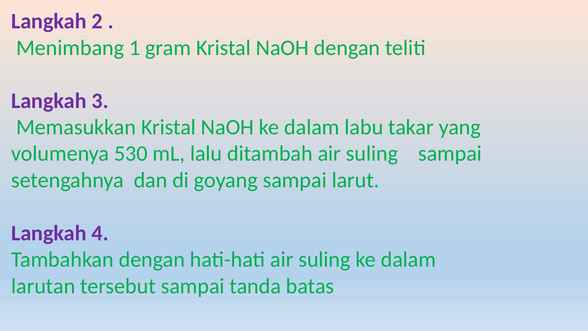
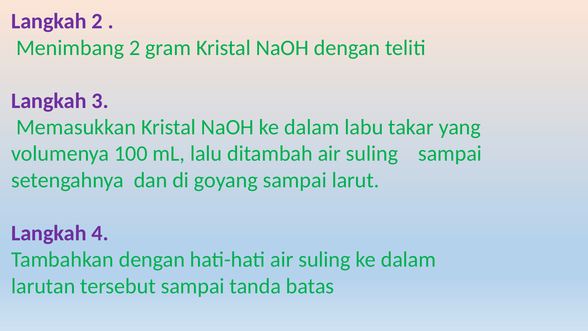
Menimbang 1: 1 -> 2
530: 530 -> 100
